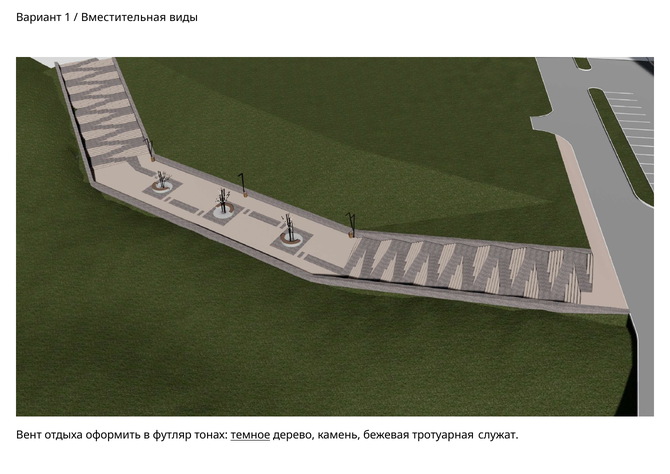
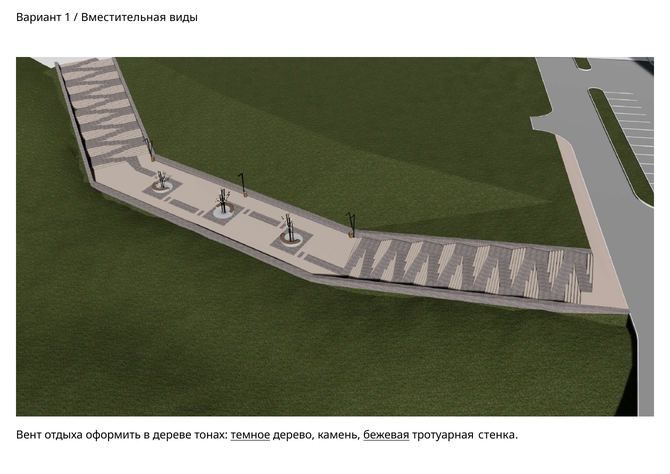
футляр: футляр -> дереве
бежевая underline: none -> present
служат: служат -> стенка
